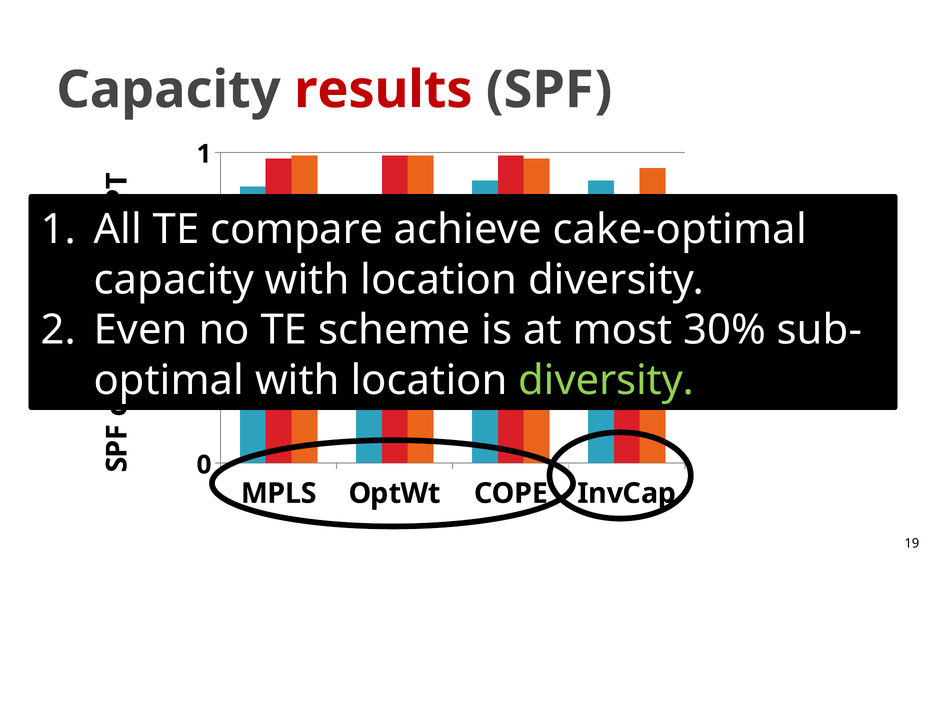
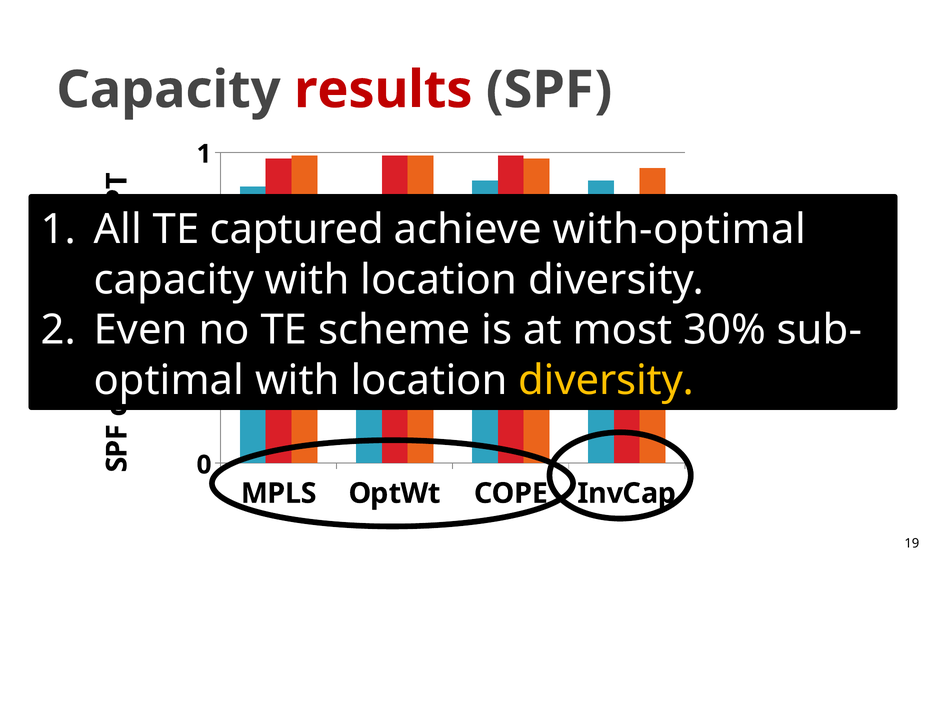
compare: compare -> captured
cake-optimal: cake-optimal -> with-optimal
diversity at (606, 381) colour: light green -> yellow
